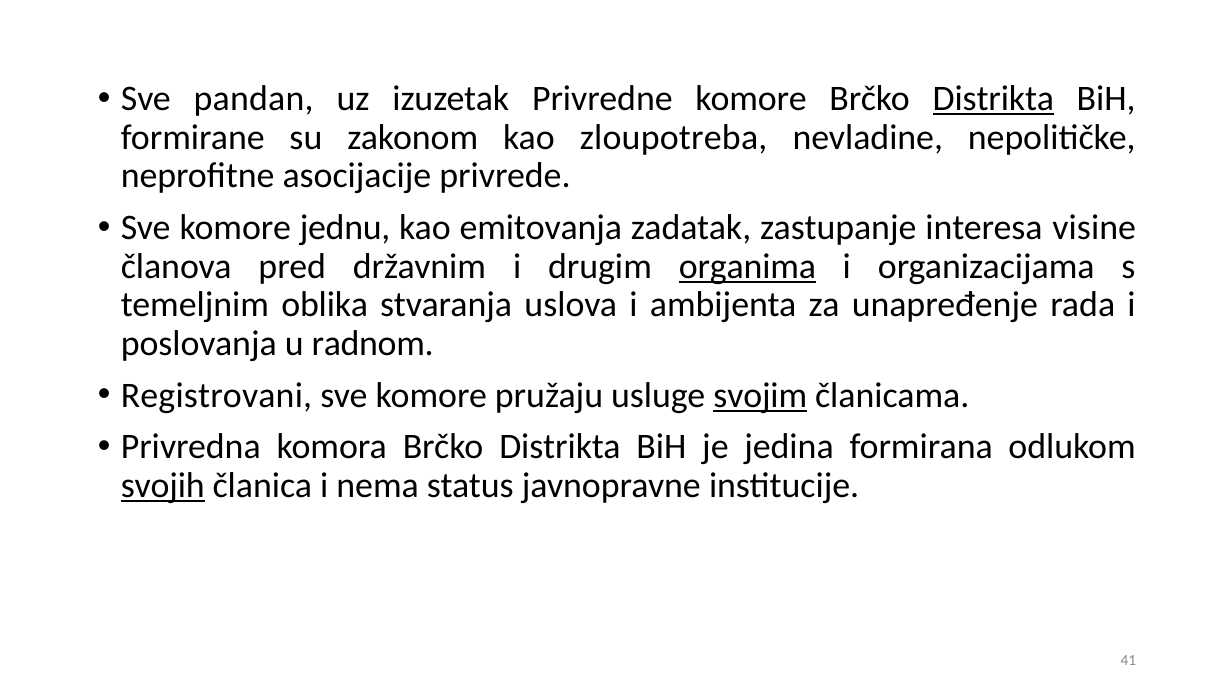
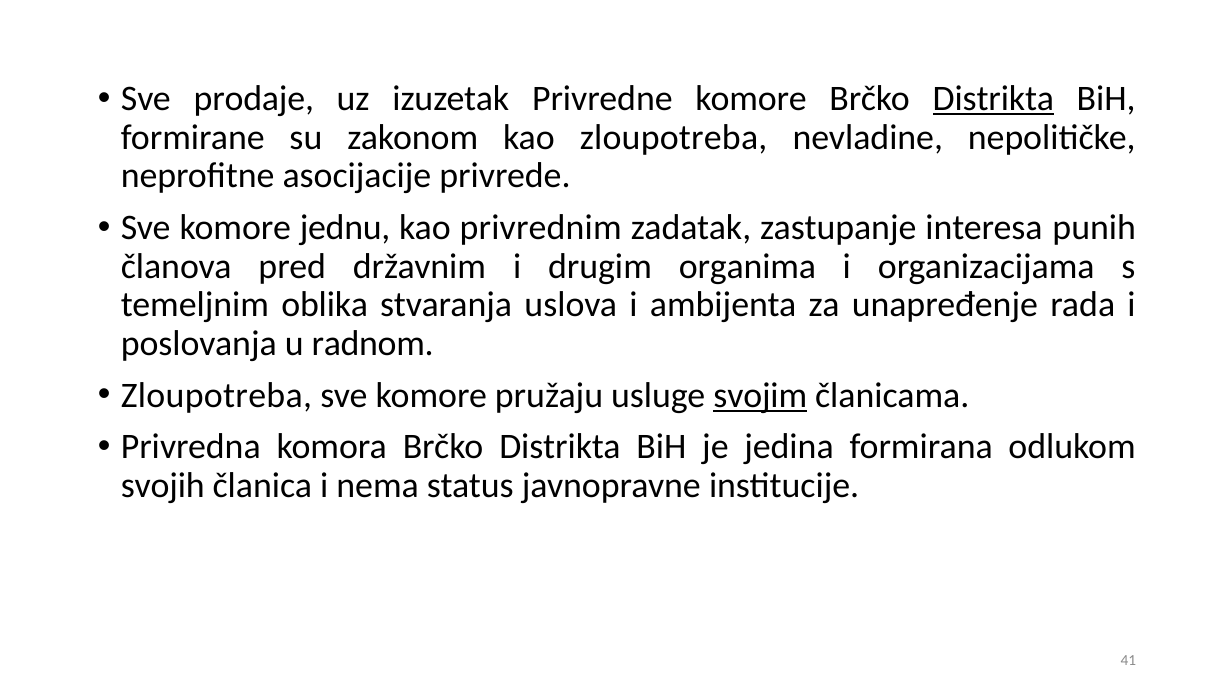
pandan: pandan -> prodaje
emitovanja: emitovanja -> privrednim
visine: visine -> punih
organima underline: present -> none
Registrovani at (216, 395): Registrovani -> Zloupotreba
svojih underline: present -> none
